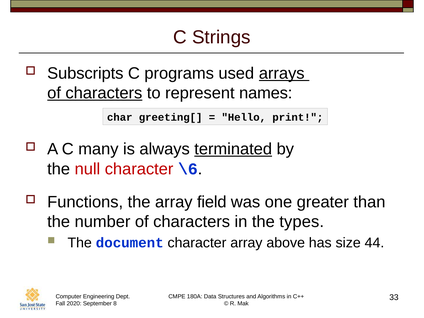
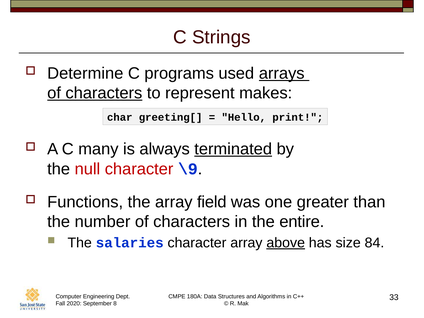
Subscripts: Subscripts -> Determine
names: names -> makes
\6: \6 -> \9
types: types -> entire
document: document -> salaries
above underline: none -> present
44: 44 -> 84
